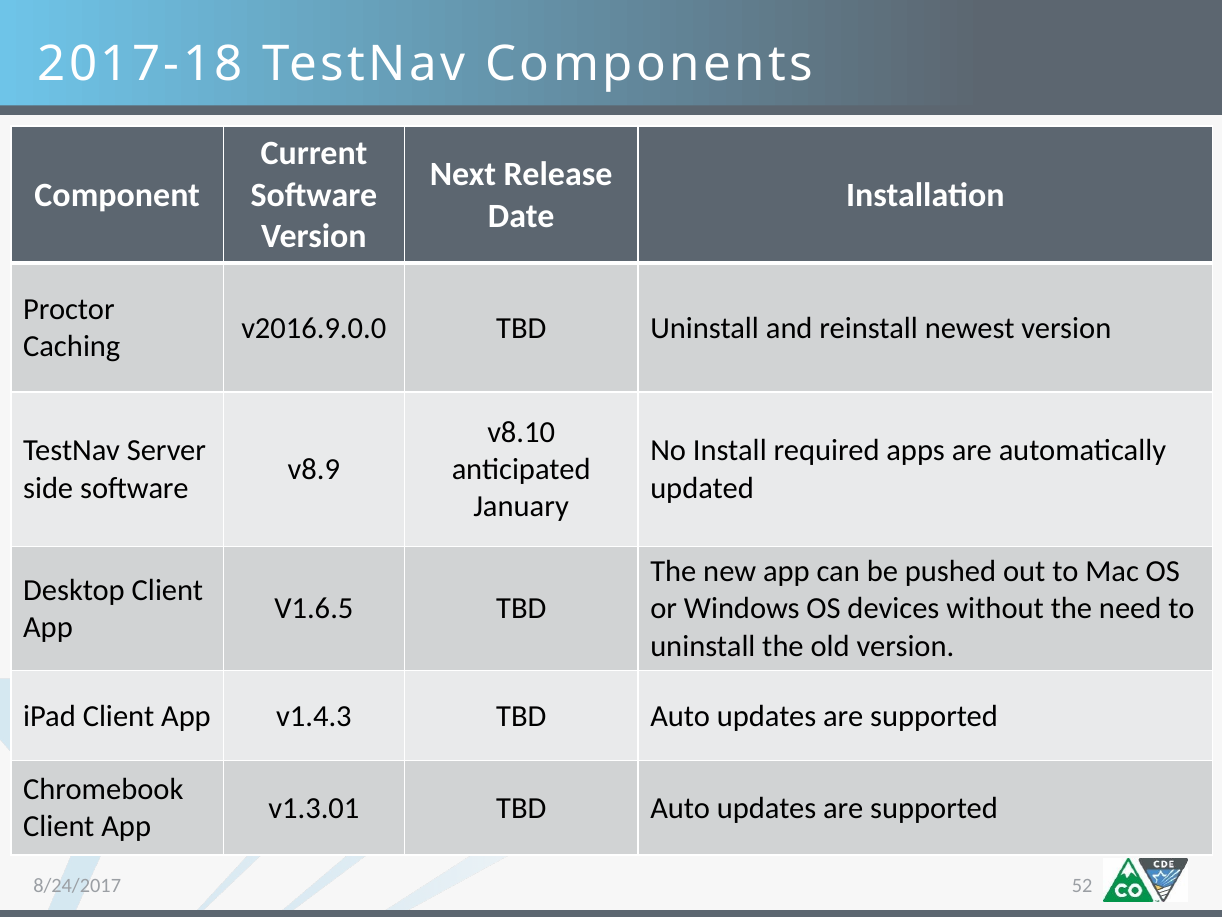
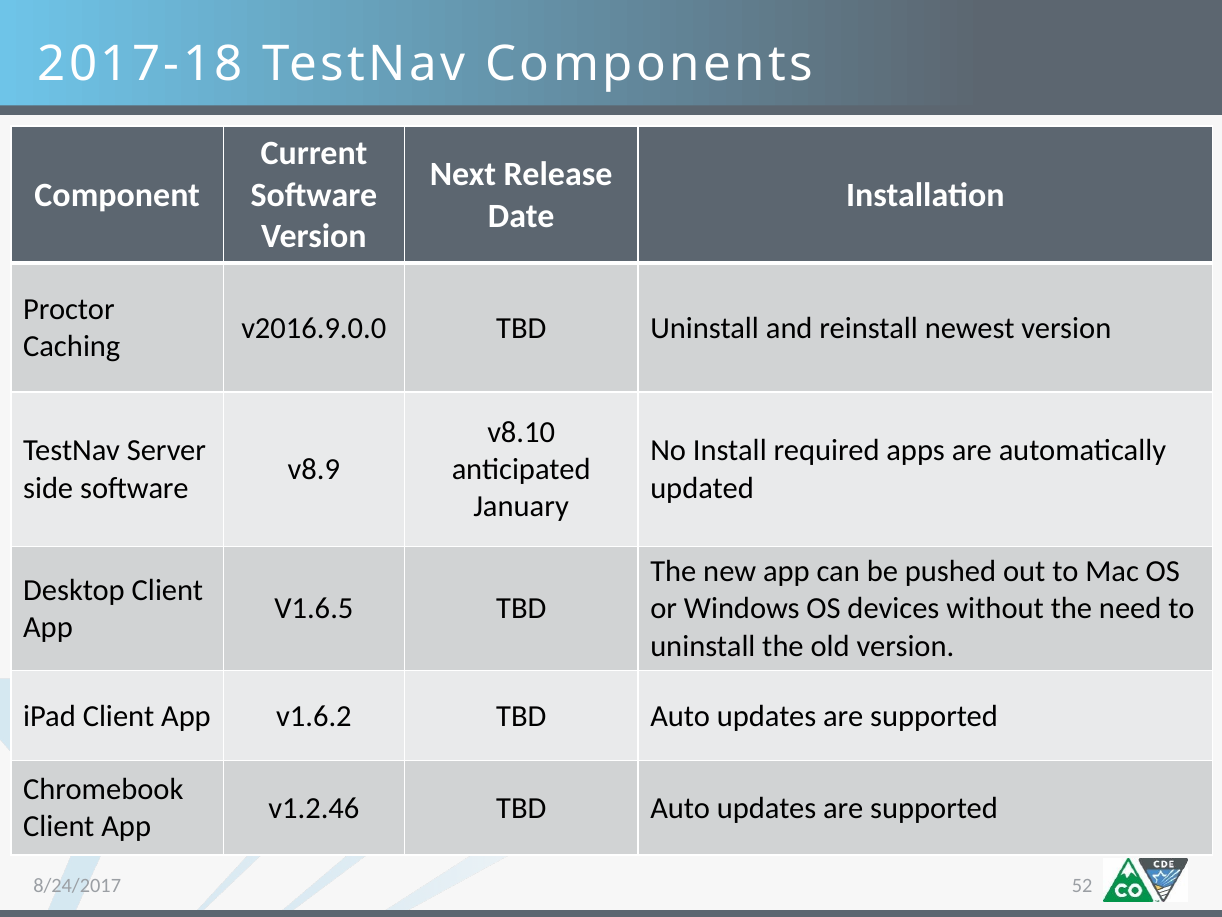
v1.4.3: v1.4.3 -> v1.6.2
v1.3.01: v1.3.01 -> v1.2.46
